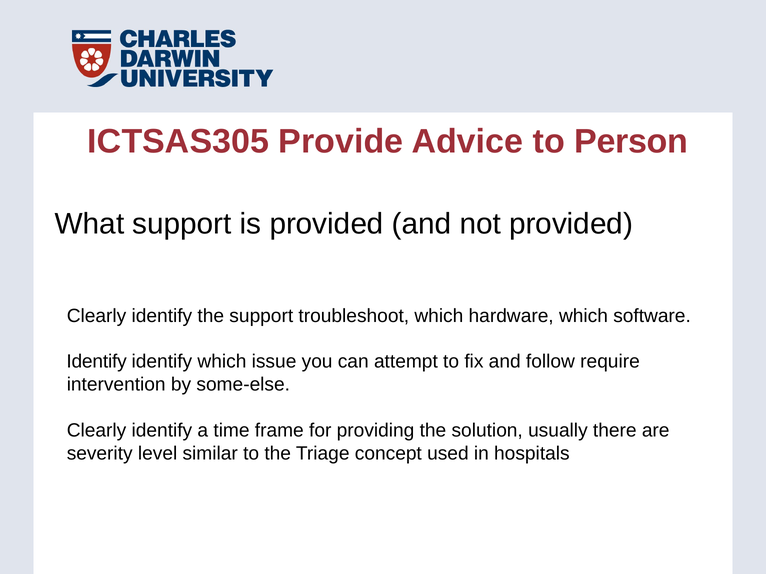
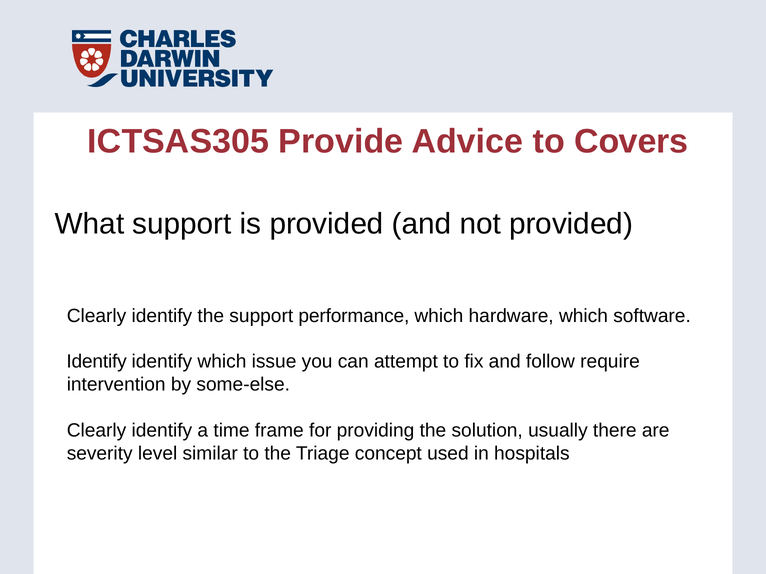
Person: Person -> Covers
troubleshoot: troubleshoot -> performance
